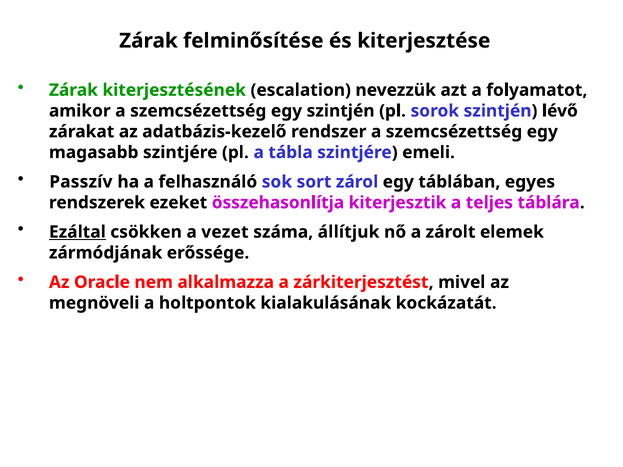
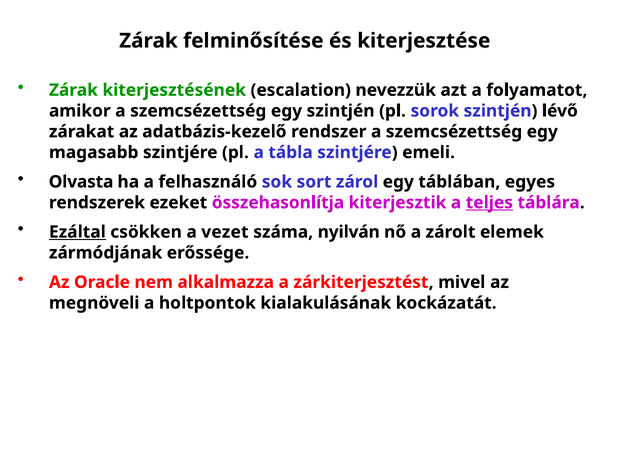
Passzív: Passzív -> Olvasta
teljes underline: none -> present
állítjuk: állítjuk -> nyilván
